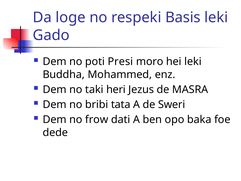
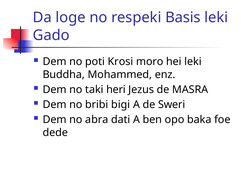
Presi: Presi -> Krosi
tata: tata -> bigi
frow: frow -> abra
